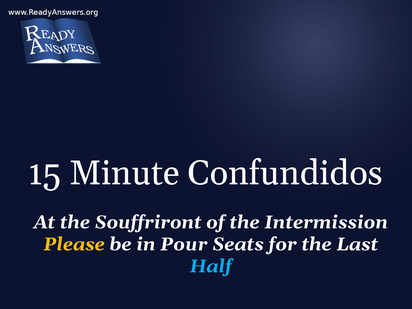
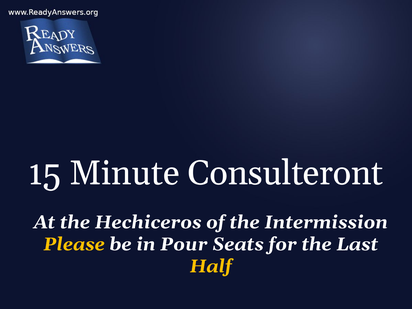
Confundidos: Confundidos -> Consulteront
Souffriront: Souffriront -> Hechiceros
Half colour: light blue -> yellow
